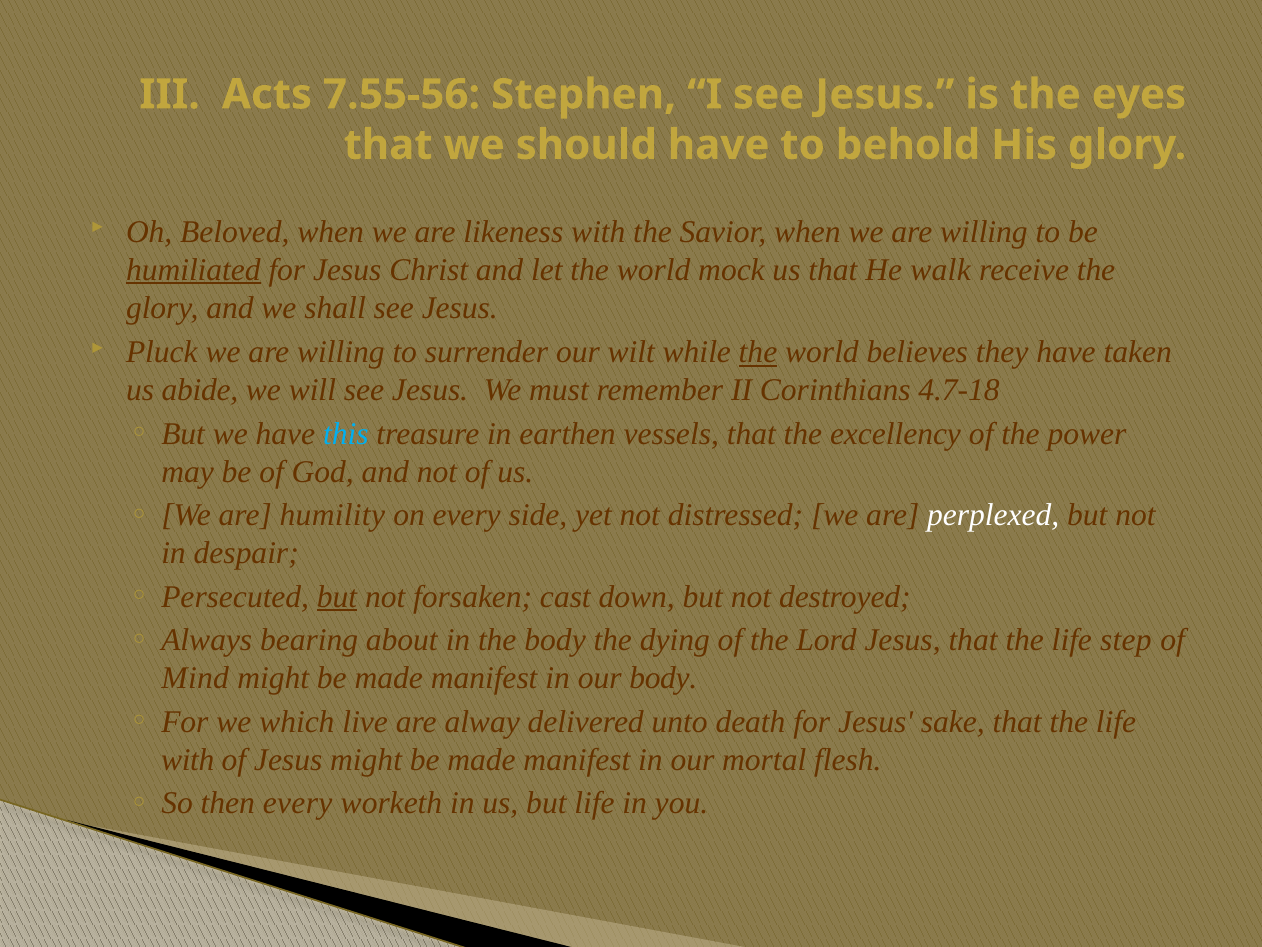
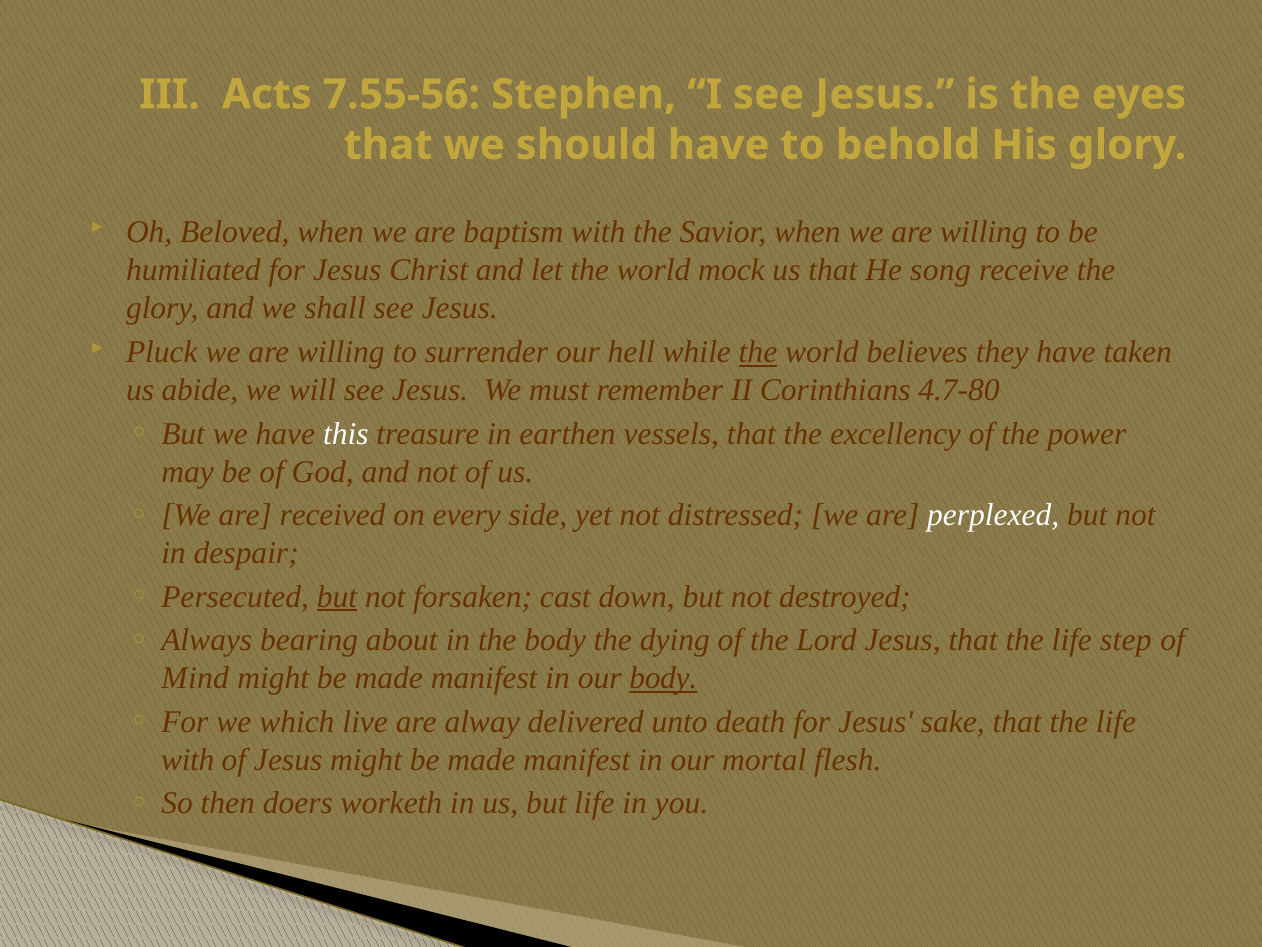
likeness: likeness -> baptism
humiliated underline: present -> none
walk: walk -> song
wilt: wilt -> hell
4.7-18: 4.7-18 -> 4.7-80
this colour: light blue -> white
humility: humility -> received
body at (663, 678) underline: none -> present
then every: every -> doers
